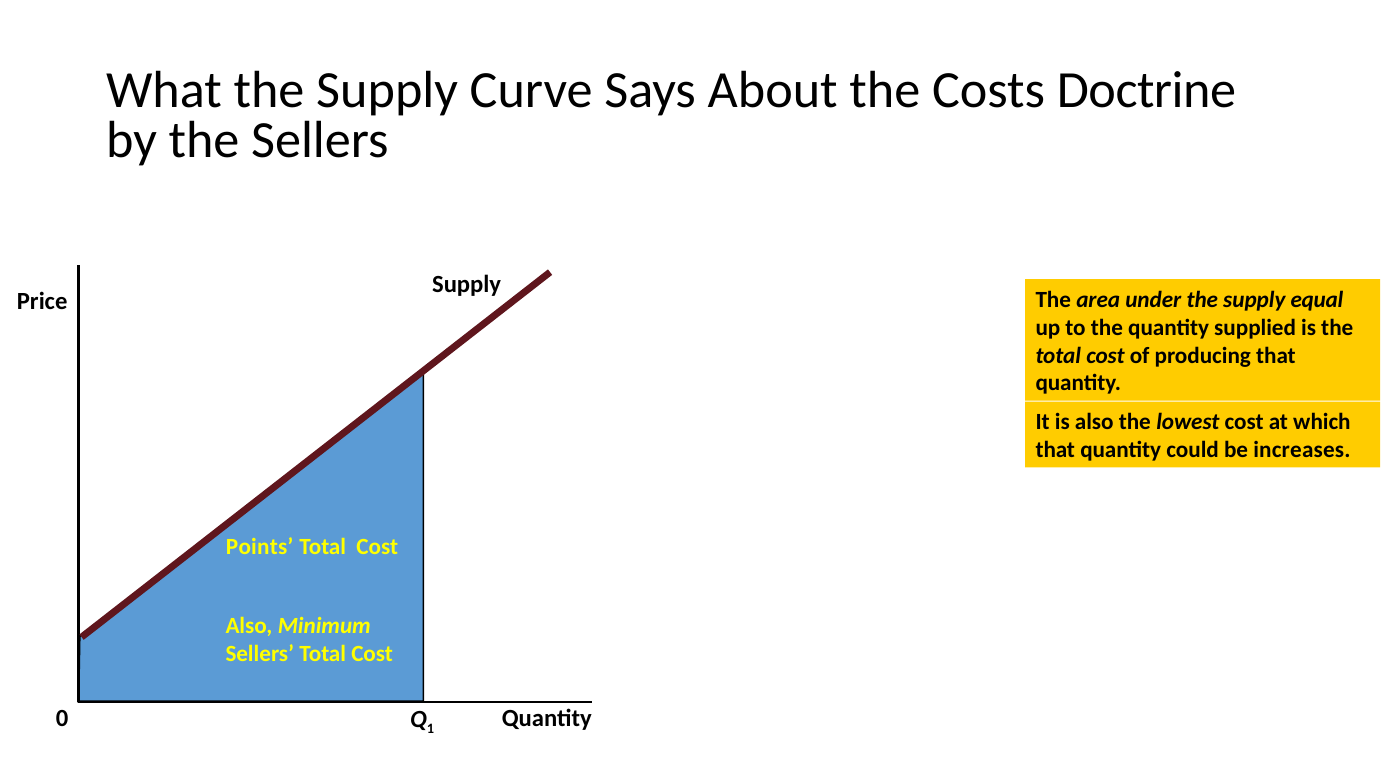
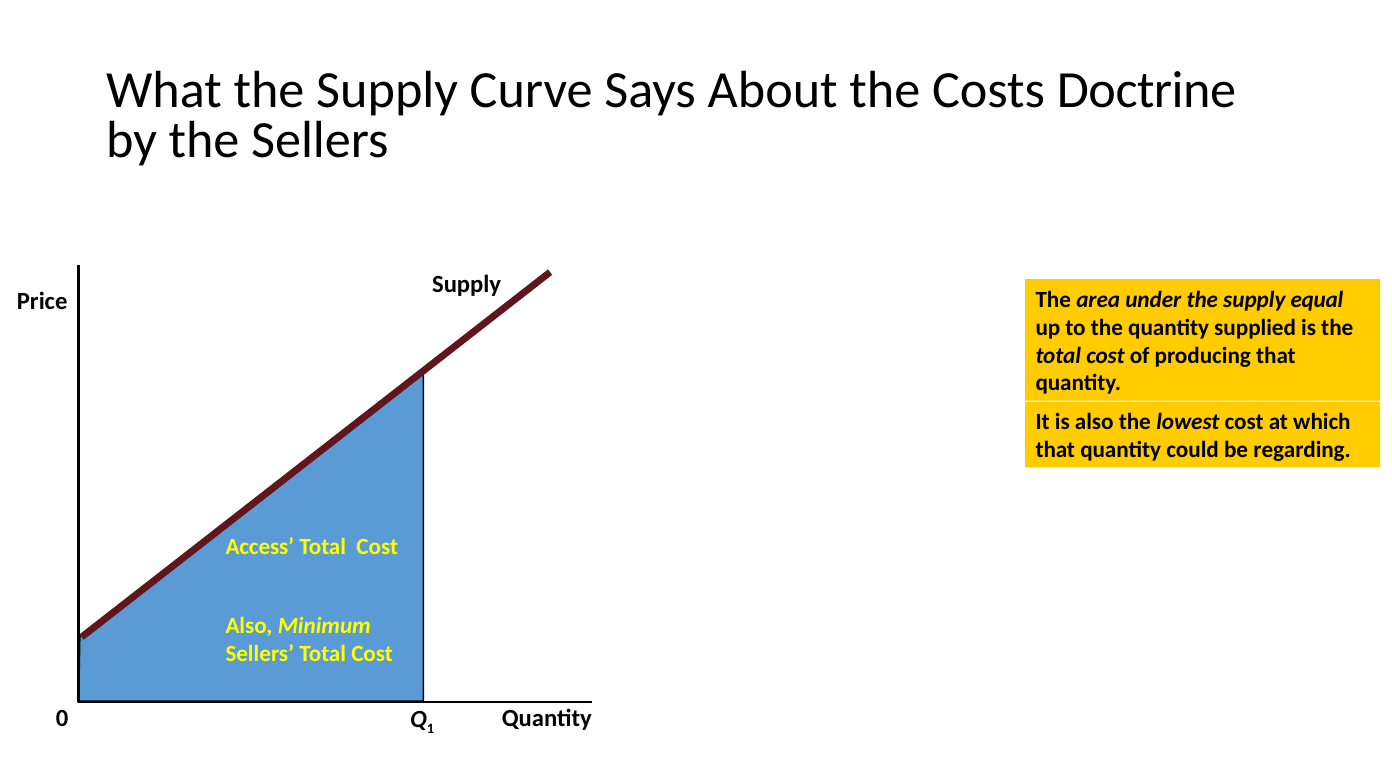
increases: increases -> regarding
Points: Points -> Access
